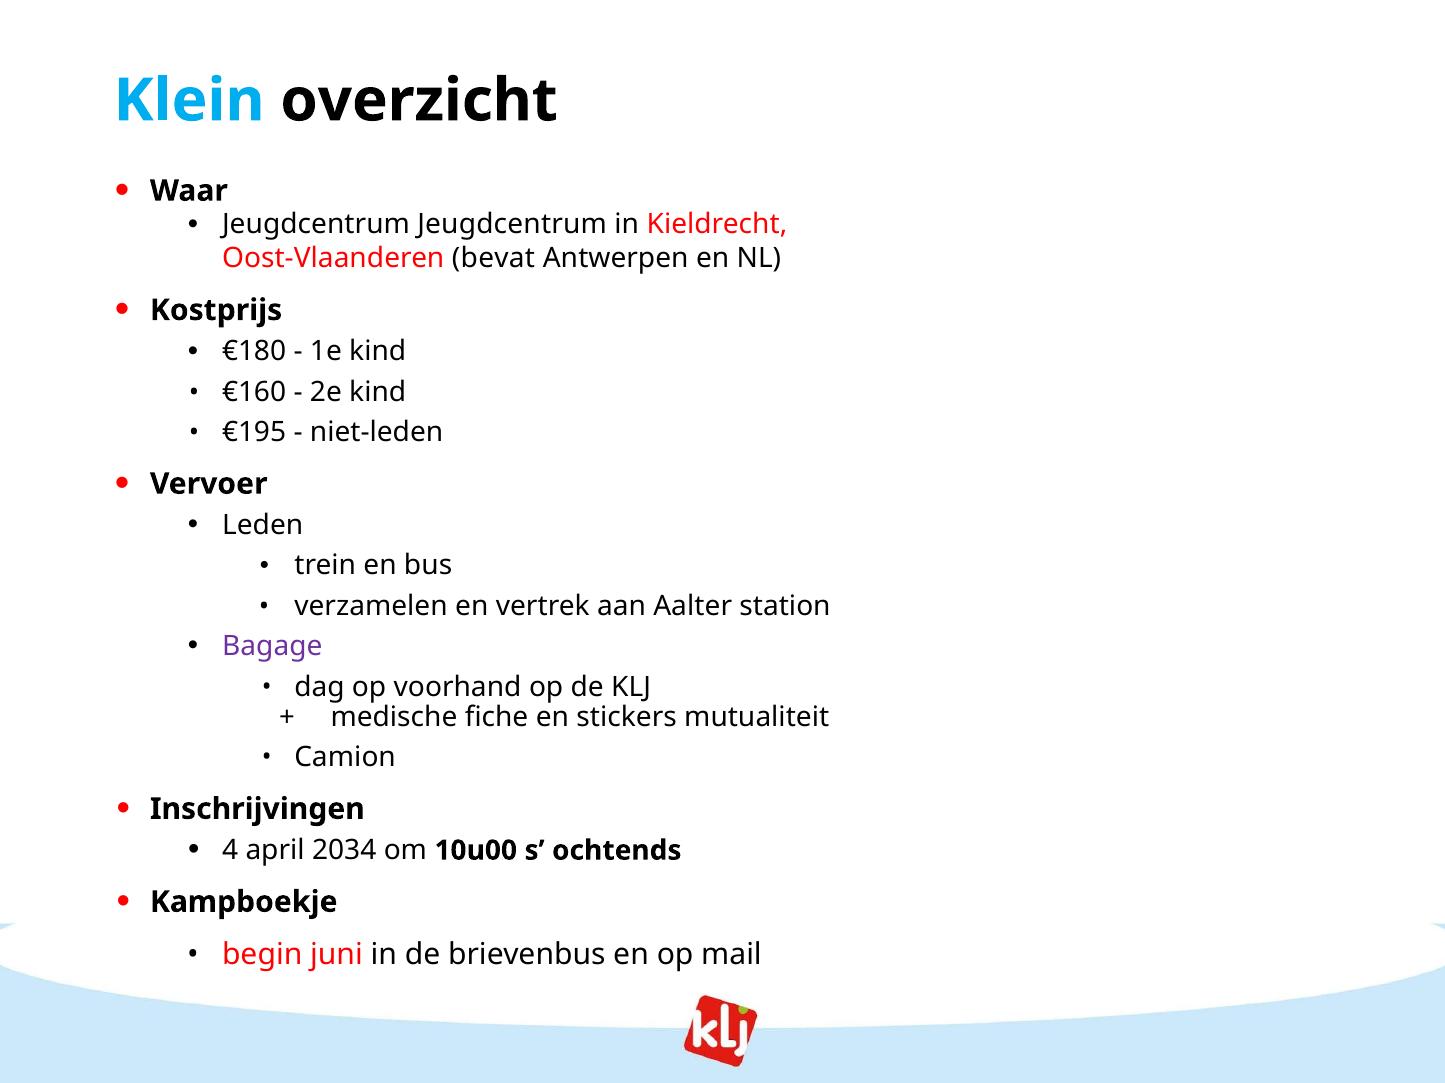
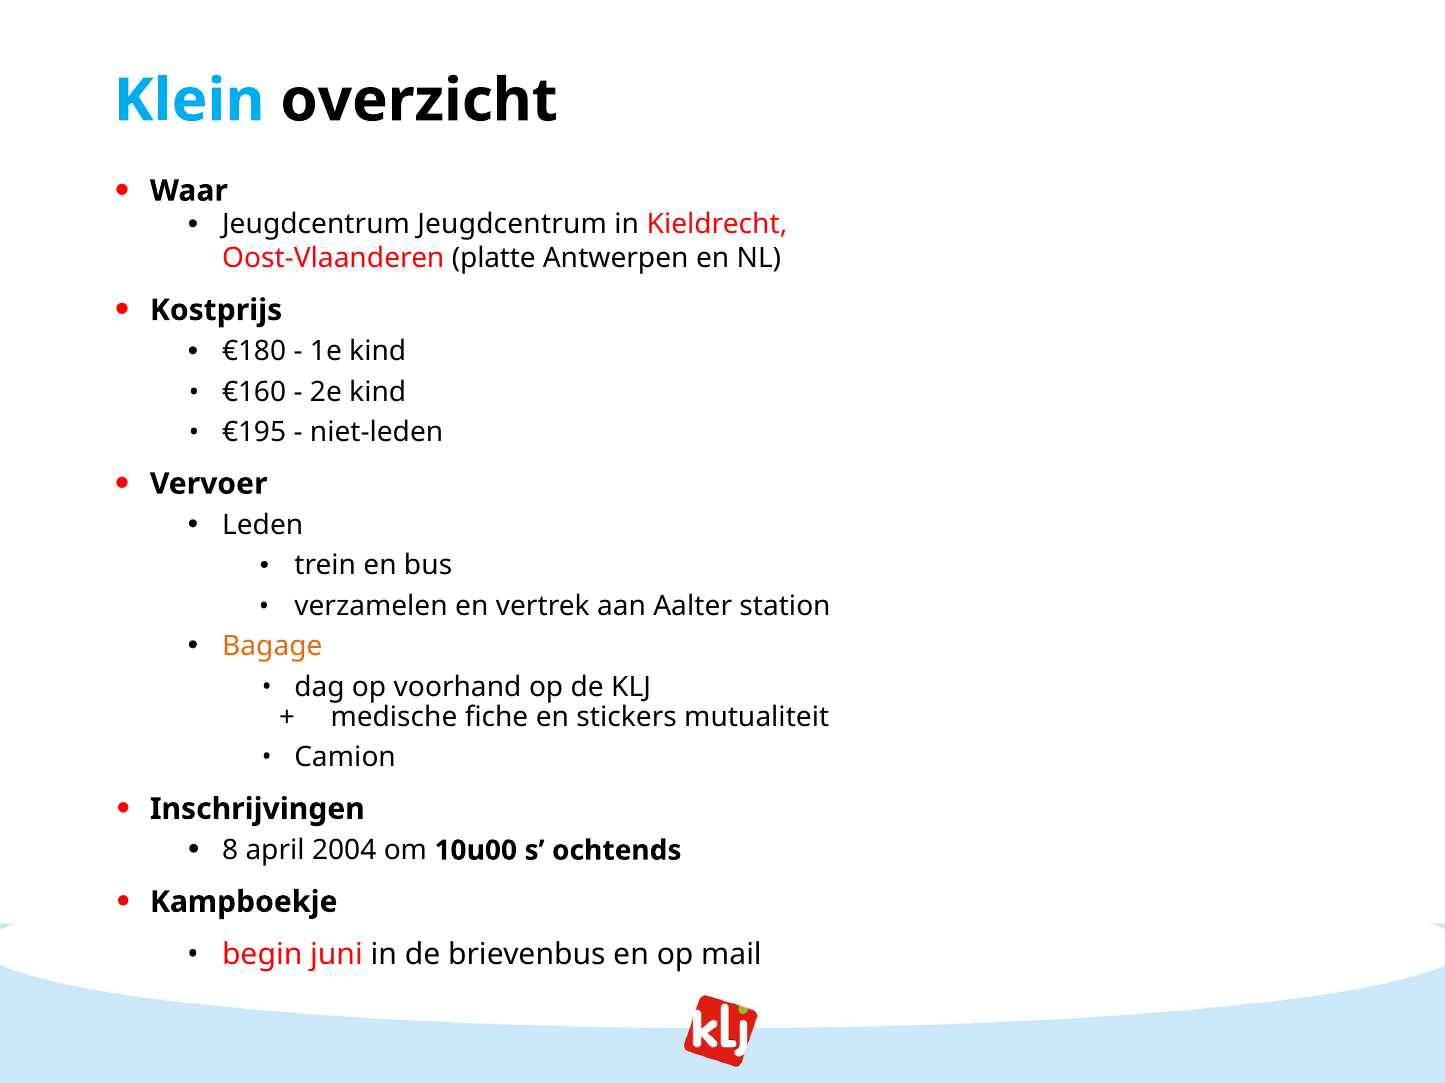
bevat: bevat -> platte
Bagage colour: purple -> orange
4: 4 -> 8
2034: 2034 -> 2004
